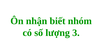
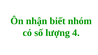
3: 3 -> 4
